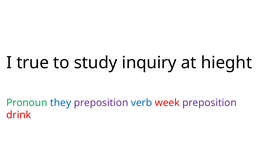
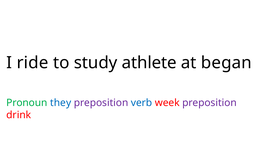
true: true -> ride
inquiry: inquiry -> athlete
hieght: hieght -> began
